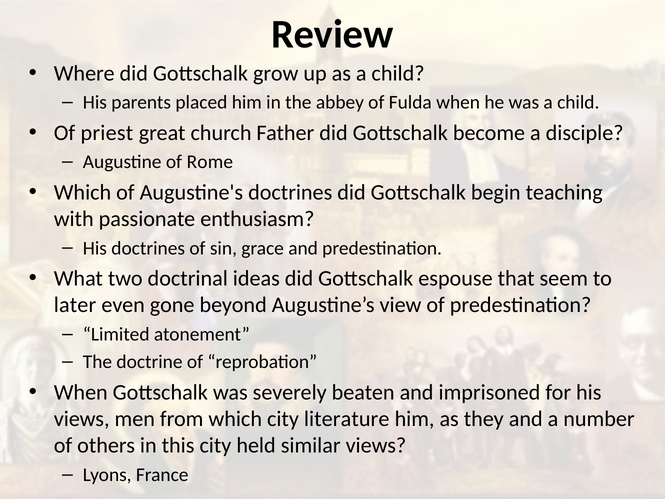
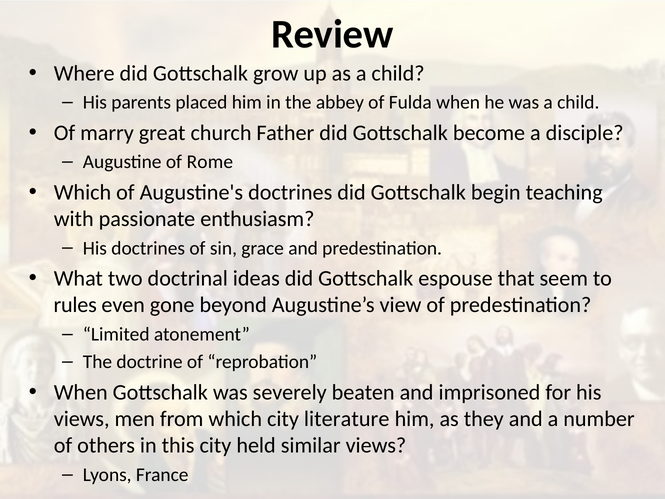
priest: priest -> marry
later: later -> rules
